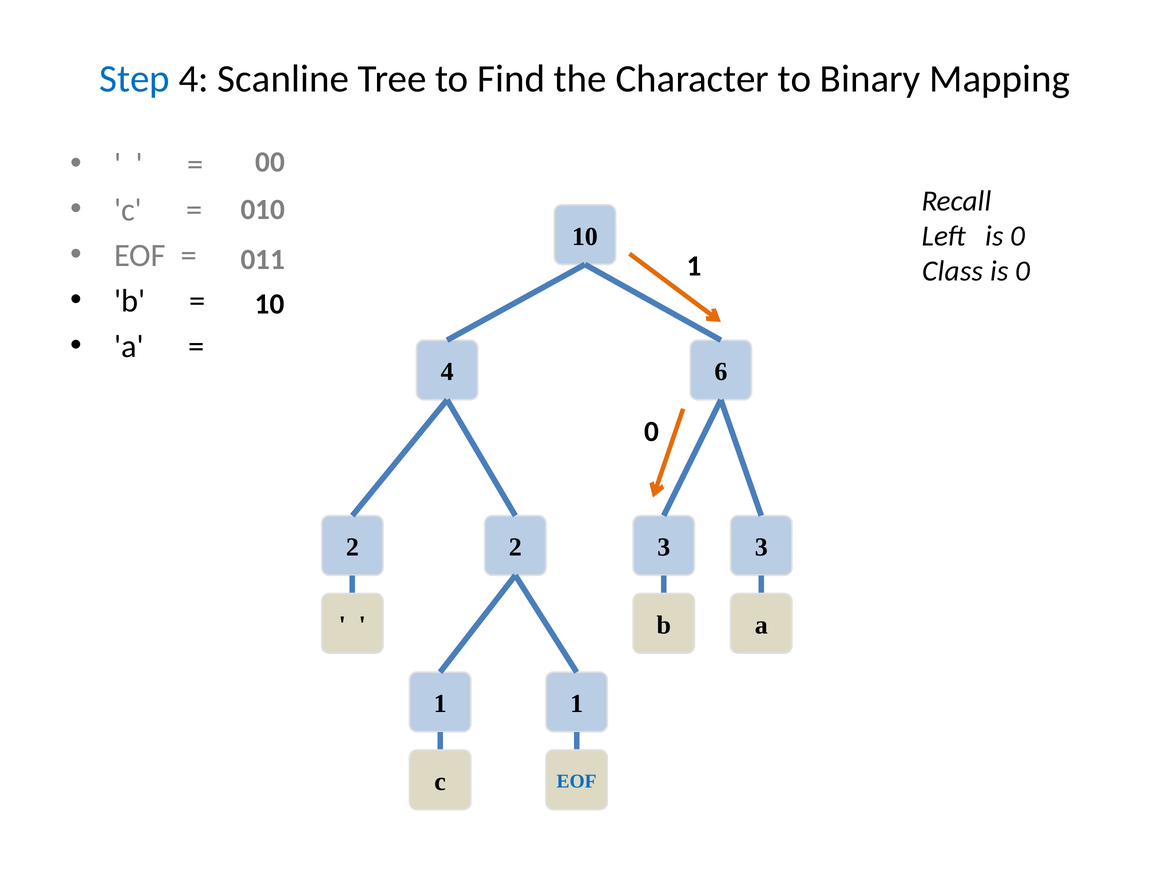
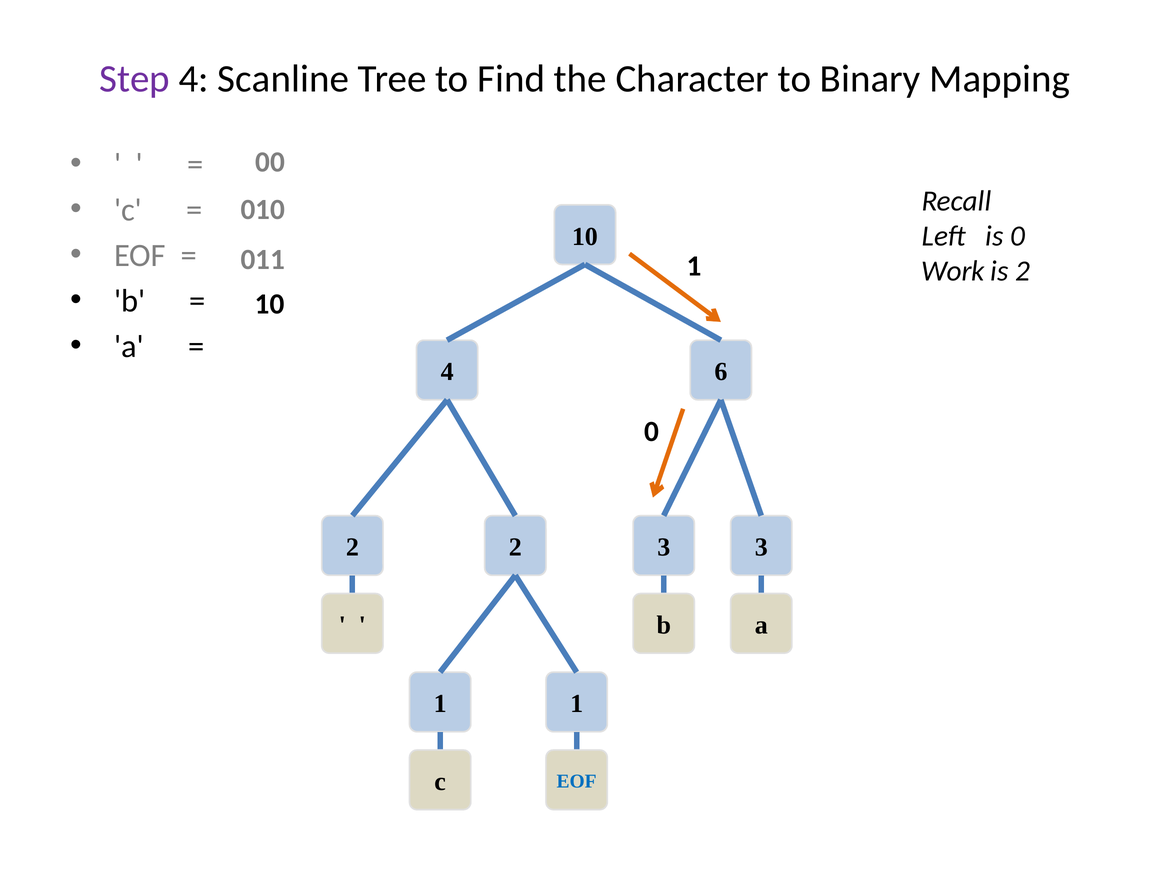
Step colour: blue -> purple
Class: Class -> Work
0 at (1022, 271): 0 -> 2
